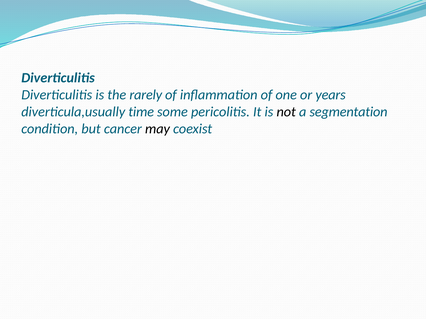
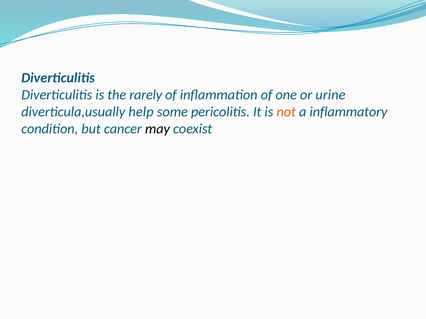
years: years -> urine
time: time -> help
not colour: black -> orange
segmentation: segmentation -> inflammatory
